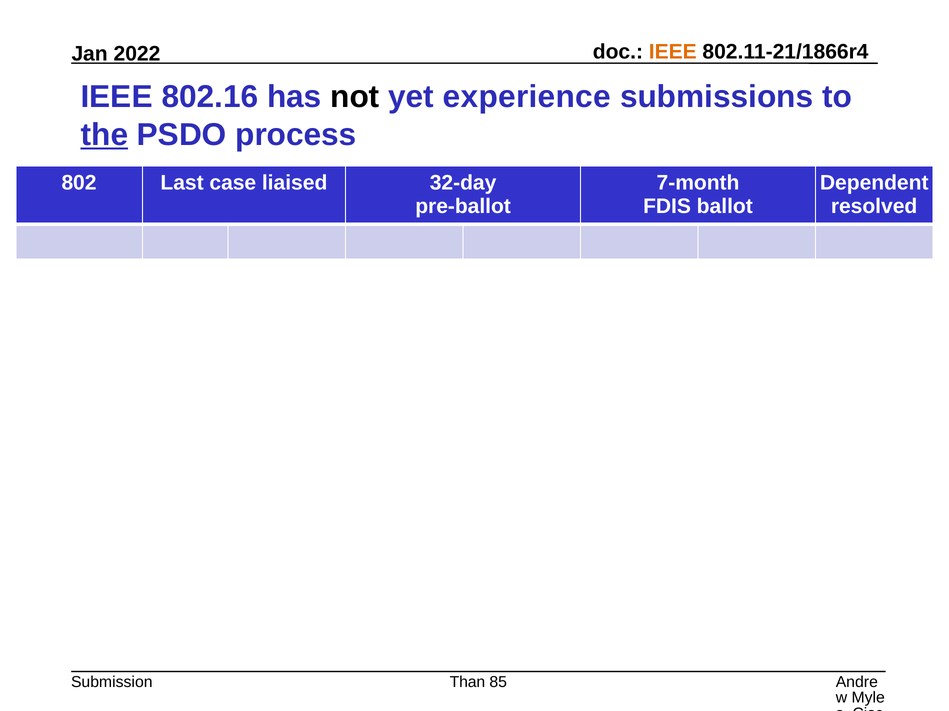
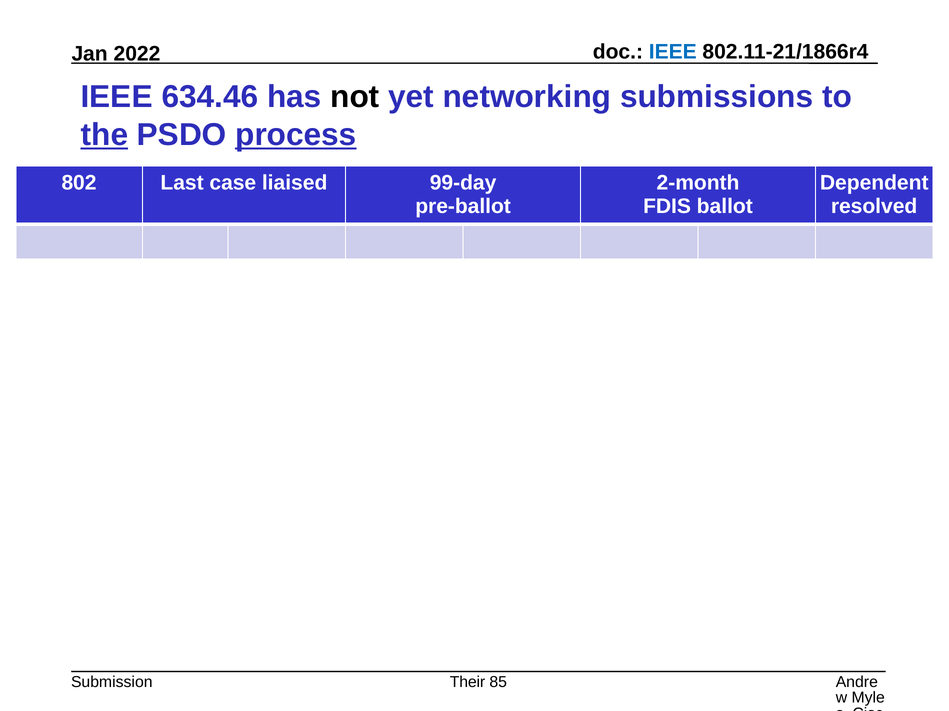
IEEE at (673, 52) colour: orange -> blue
802.16: 802.16 -> 634.46
experience: experience -> networking
process underline: none -> present
32-day: 32-day -> 99-day
7-month: 7-month -> 2-month
Than: Than -> Their
